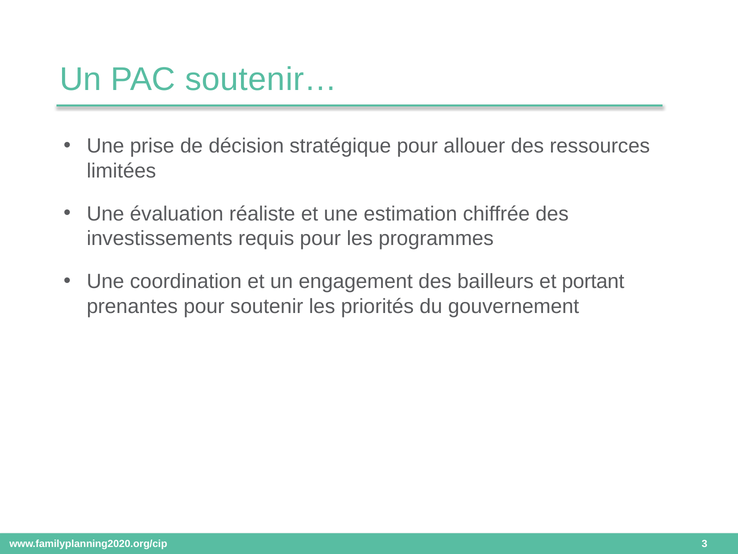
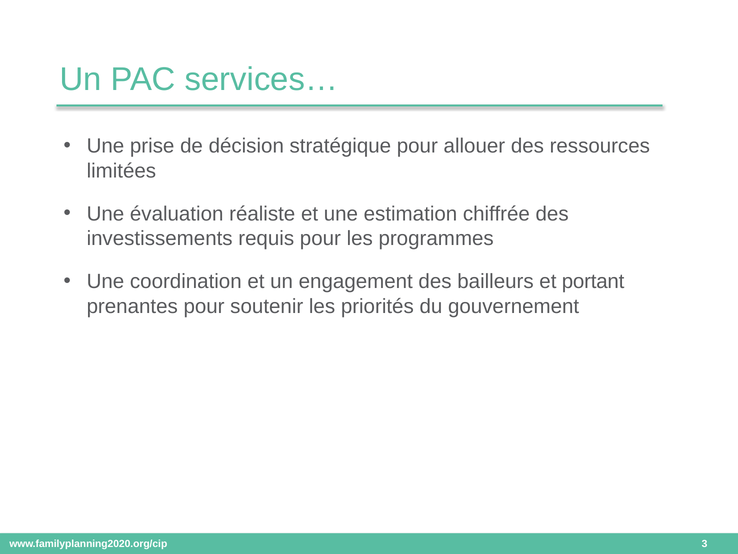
soutenir…: soutenir… -> services…
